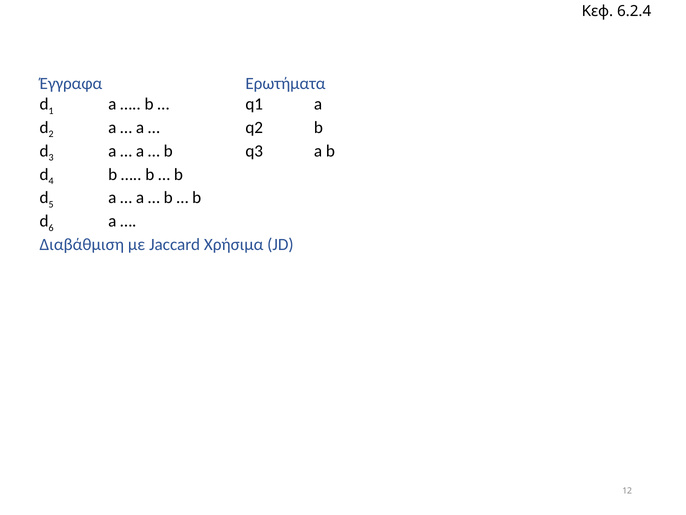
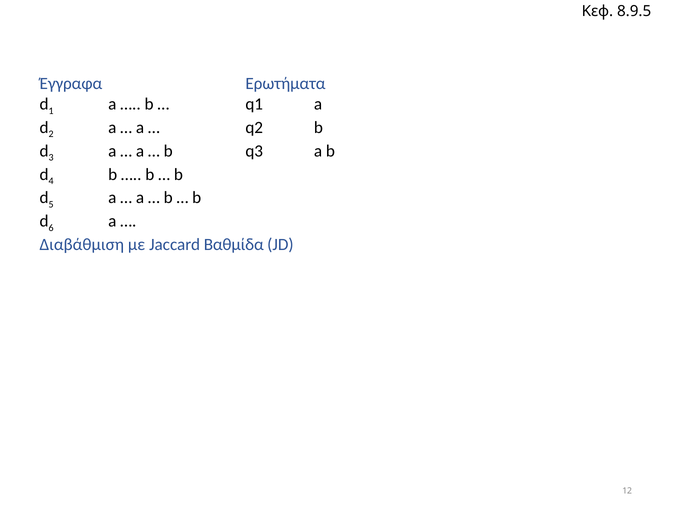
6.2.4: 6.2.4 -> 8.9.5
Χρήσιμα: Χρήσιμα -> Βαθμίδα
